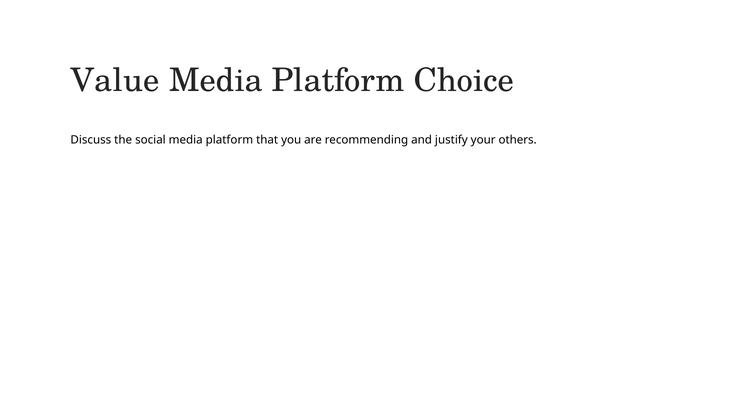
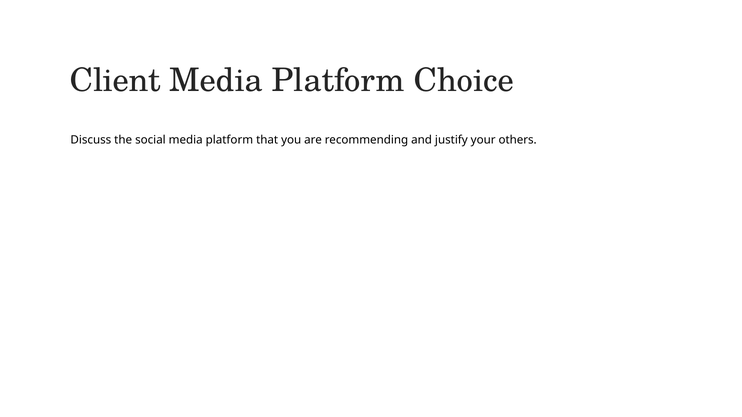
Value: Value -> Client
